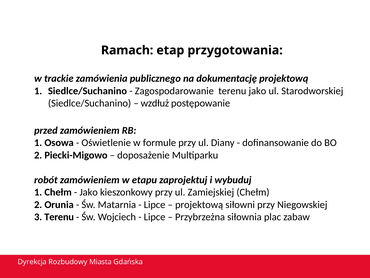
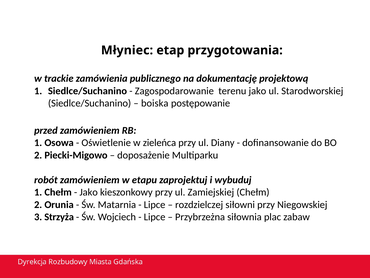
Ramach: Ramach -> Młyniec
wzdłuż: wzdłuż -> boiska
formule: formule -> zieleńca
projektową at (199, 204): projektową -> rozdzielczej
3 Terenu: Terenu -> Strzyża
